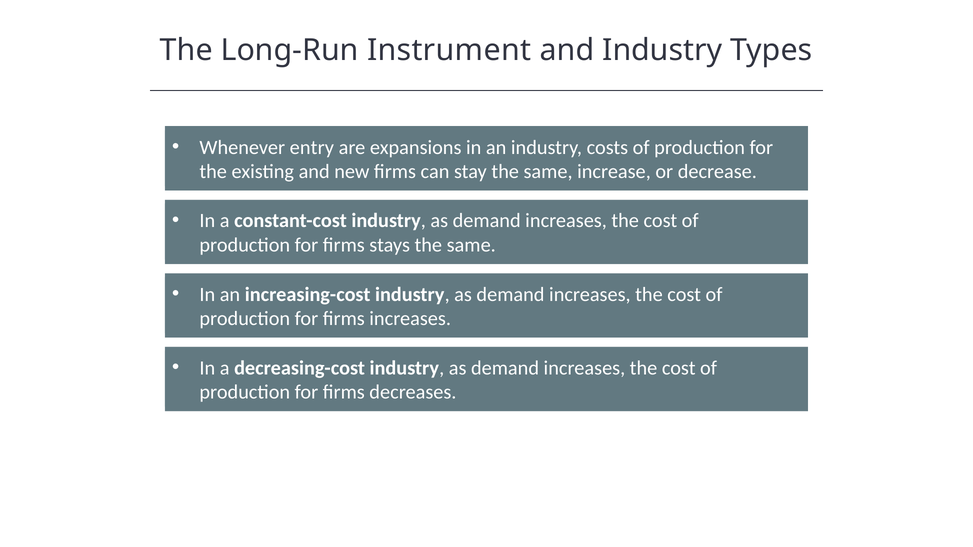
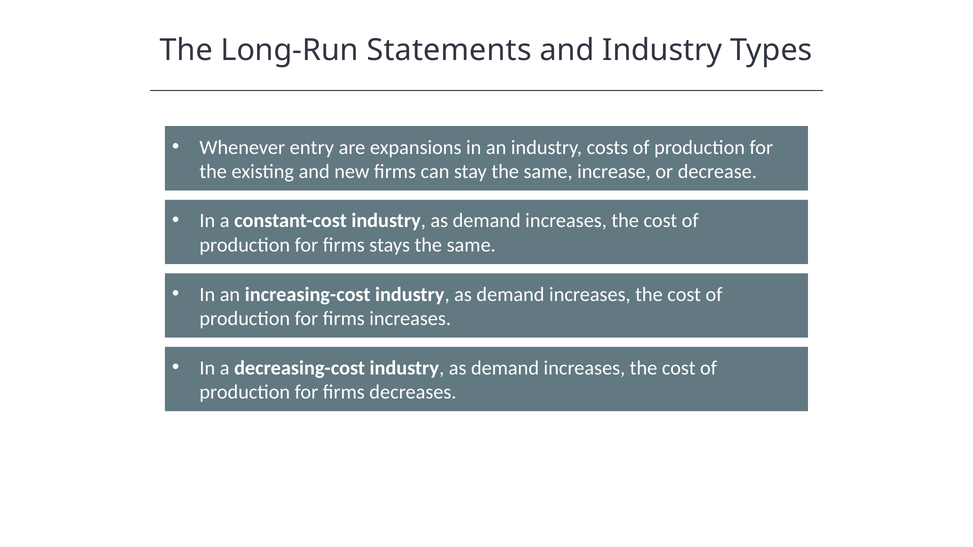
Instrument: Instrument -> Statements
